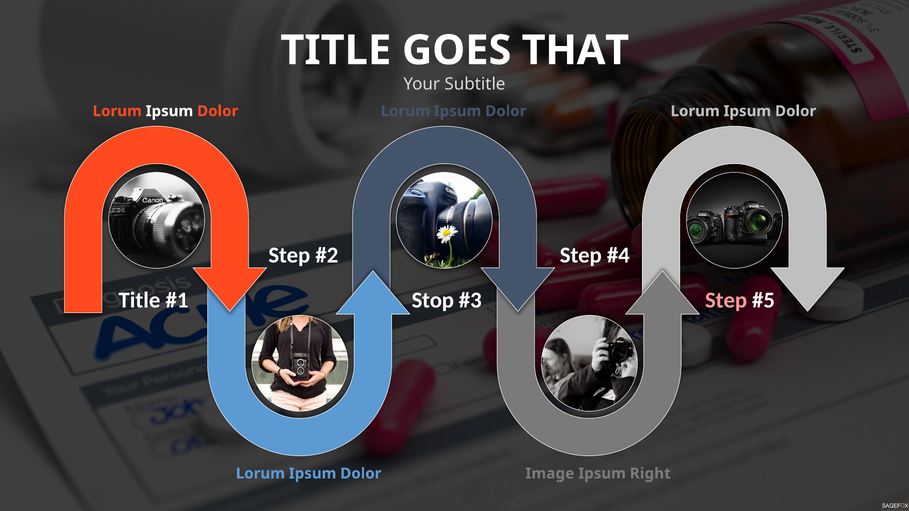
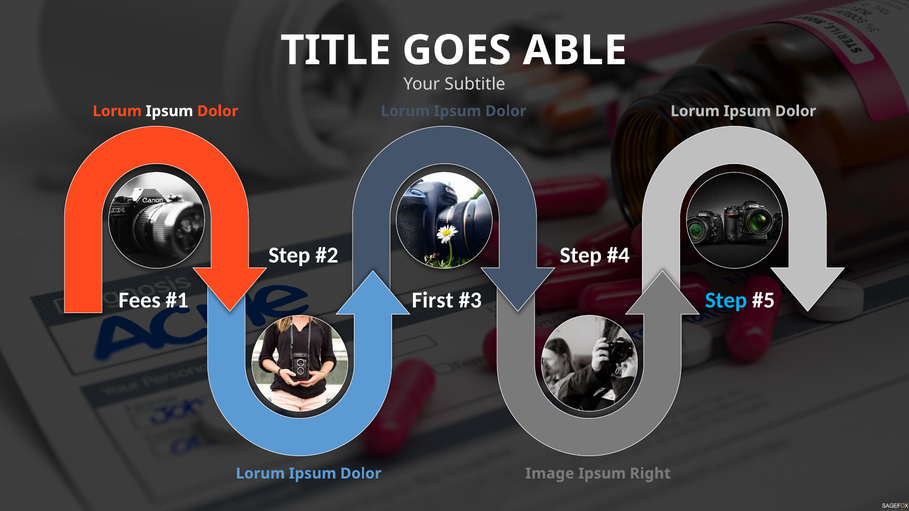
THAT: THAT -> ABLE
Title at (139, 300): Title -> Fees
Stop: Stop -> First
Step at (726, 300) colour: pink -> light blue
